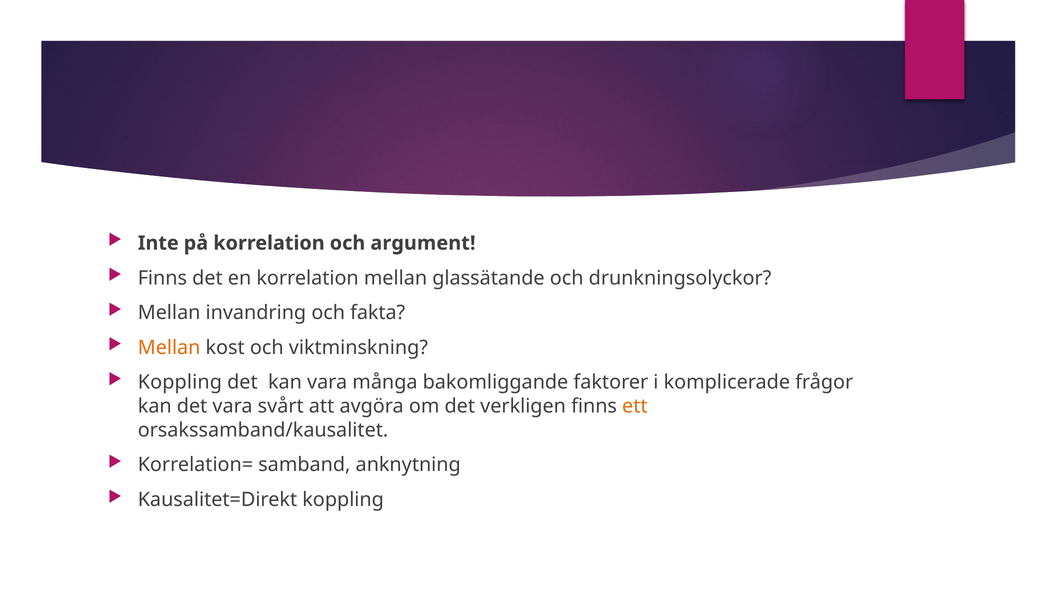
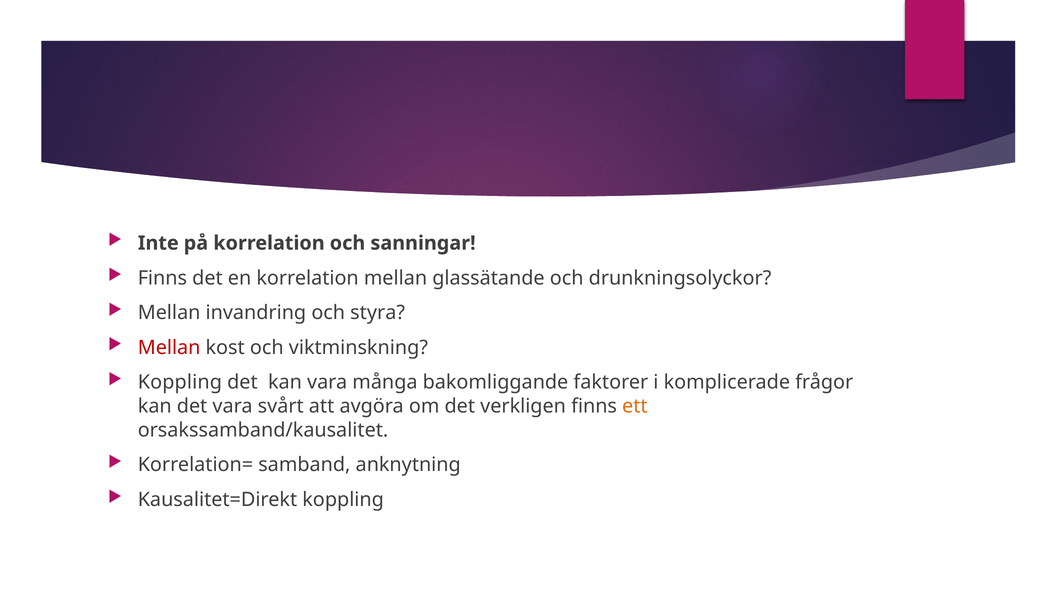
argument: argument -> sanningar
fakta: fakta -> styra
Mellan at (169, 347) colour: orange -> red
